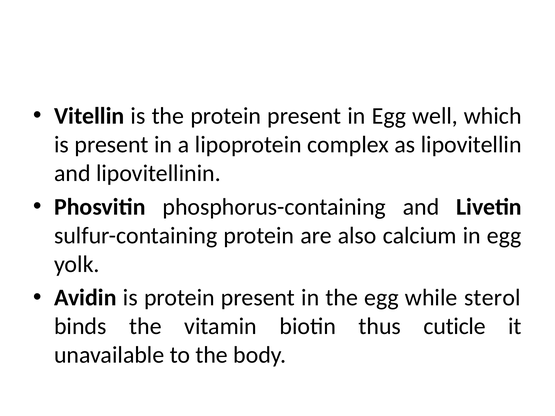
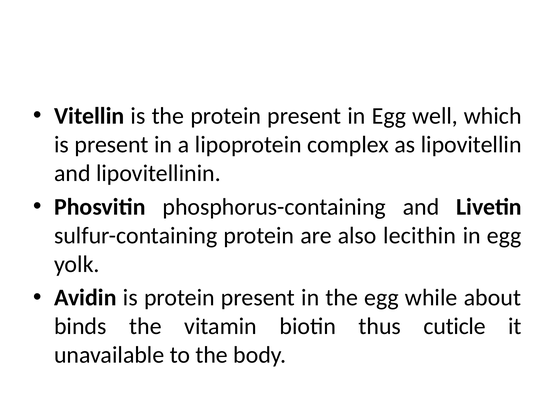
calcium: calcium -> lecithin
sterol: sterol -> about
